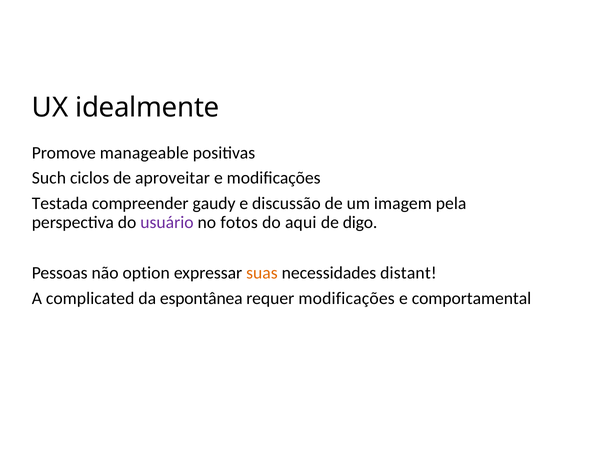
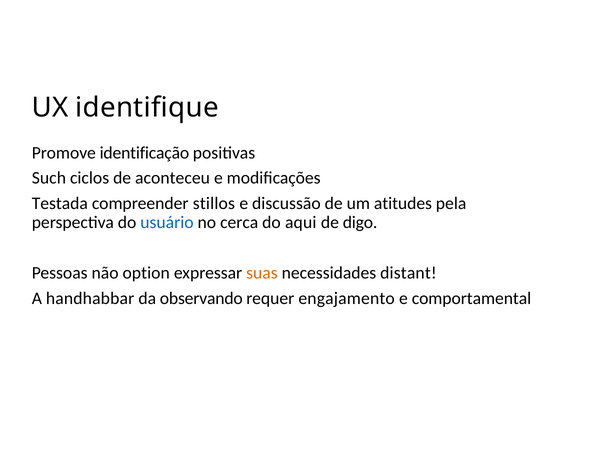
idealmente: idealmente -> identifique
manageable: manageable -> identificação
aproveitar: aproveitar -> aconteceu
gaudy: gaudy -> stillos
imagem: imagem -> atitudes
usuário colour: purple -> blue
fotos: fotos -> cerca
complicated: complicated -> handhabbar
espontânea: espontânea -> observando
requer modificações: modificações -> engajamento
